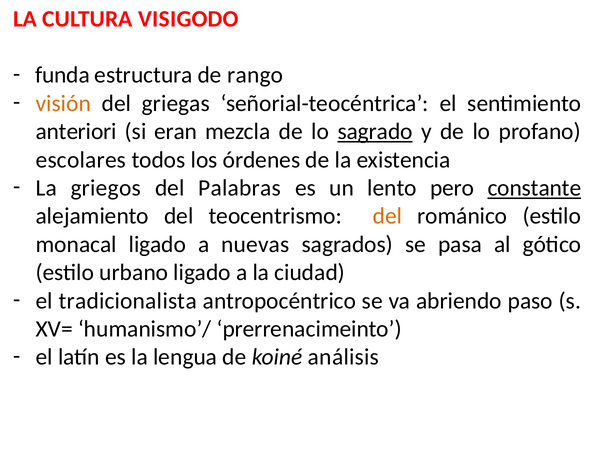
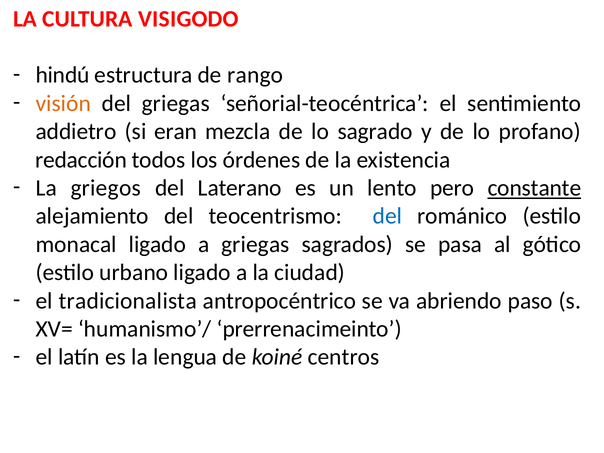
funda: funda -> hindú
anteriori: anteriori -> addietro
sagrado underline: present -> none
escolares: escolares -> redacción
Palabras: Palabras -> Laterano
del at (387, 216) colour: orange -> blue
a nuevas: nuevas -> griegas
análisis: análisis -> centros
